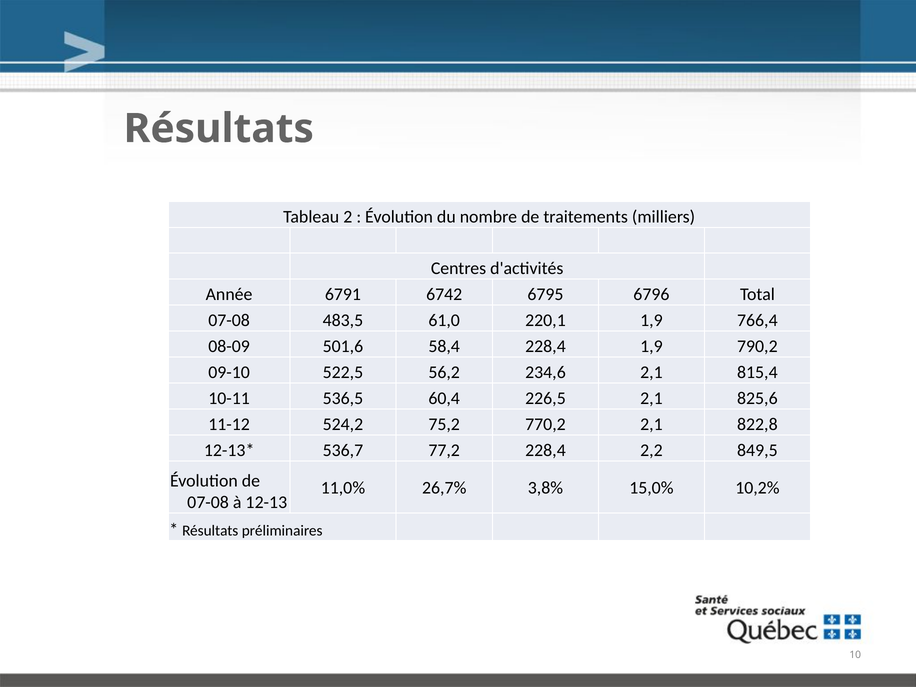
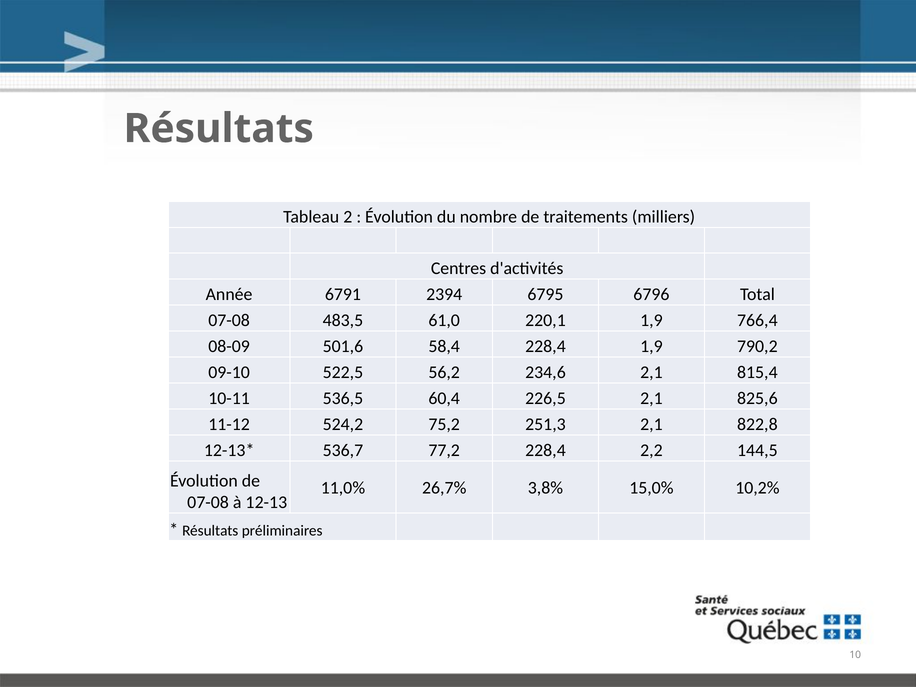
6742: 6742 -> 2394
770,2: 770,2 -> 251,3
849,5: 849,5 -> 144,5
